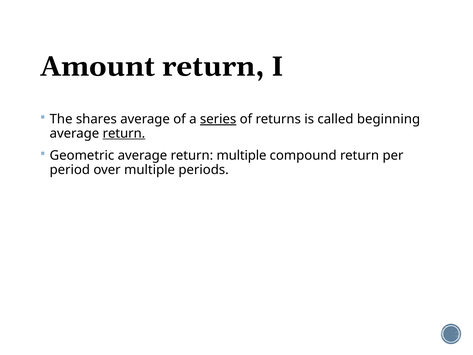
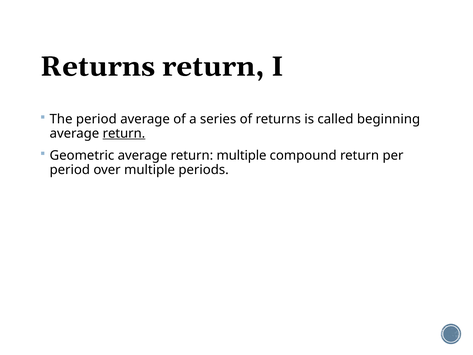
Amount at (98, 66): Amount -> Returns
The shares: shares -> period
series underline: present -> none
